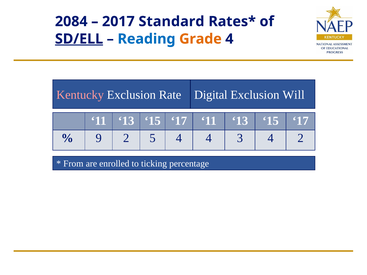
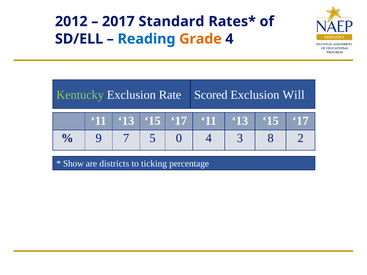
2084: 2084 -> 2012
SD/ELL underline: present -> none
Kentucky colour: pink -> light green
Digital: Digital -> Scored
9 2: 2 -> 7
5 4: 4 -> 0
3 4: 4 -> 8
From: From -> Show
enrolled: enrolled -> districts
